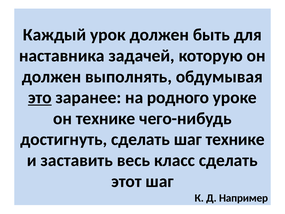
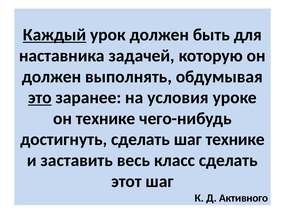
Каждый underline: none -> present
родного: родного -> условия
Например: Например -> Активного
